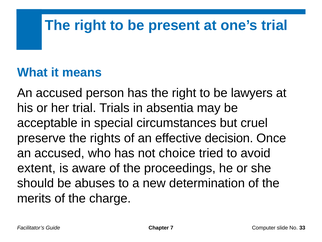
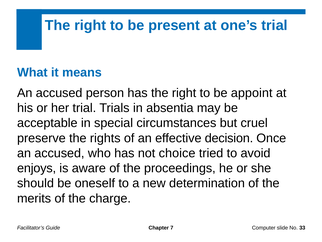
lawyers: lawyers -> appoint
extent: extent -> enjoys
abuses: abuses -> oneself
